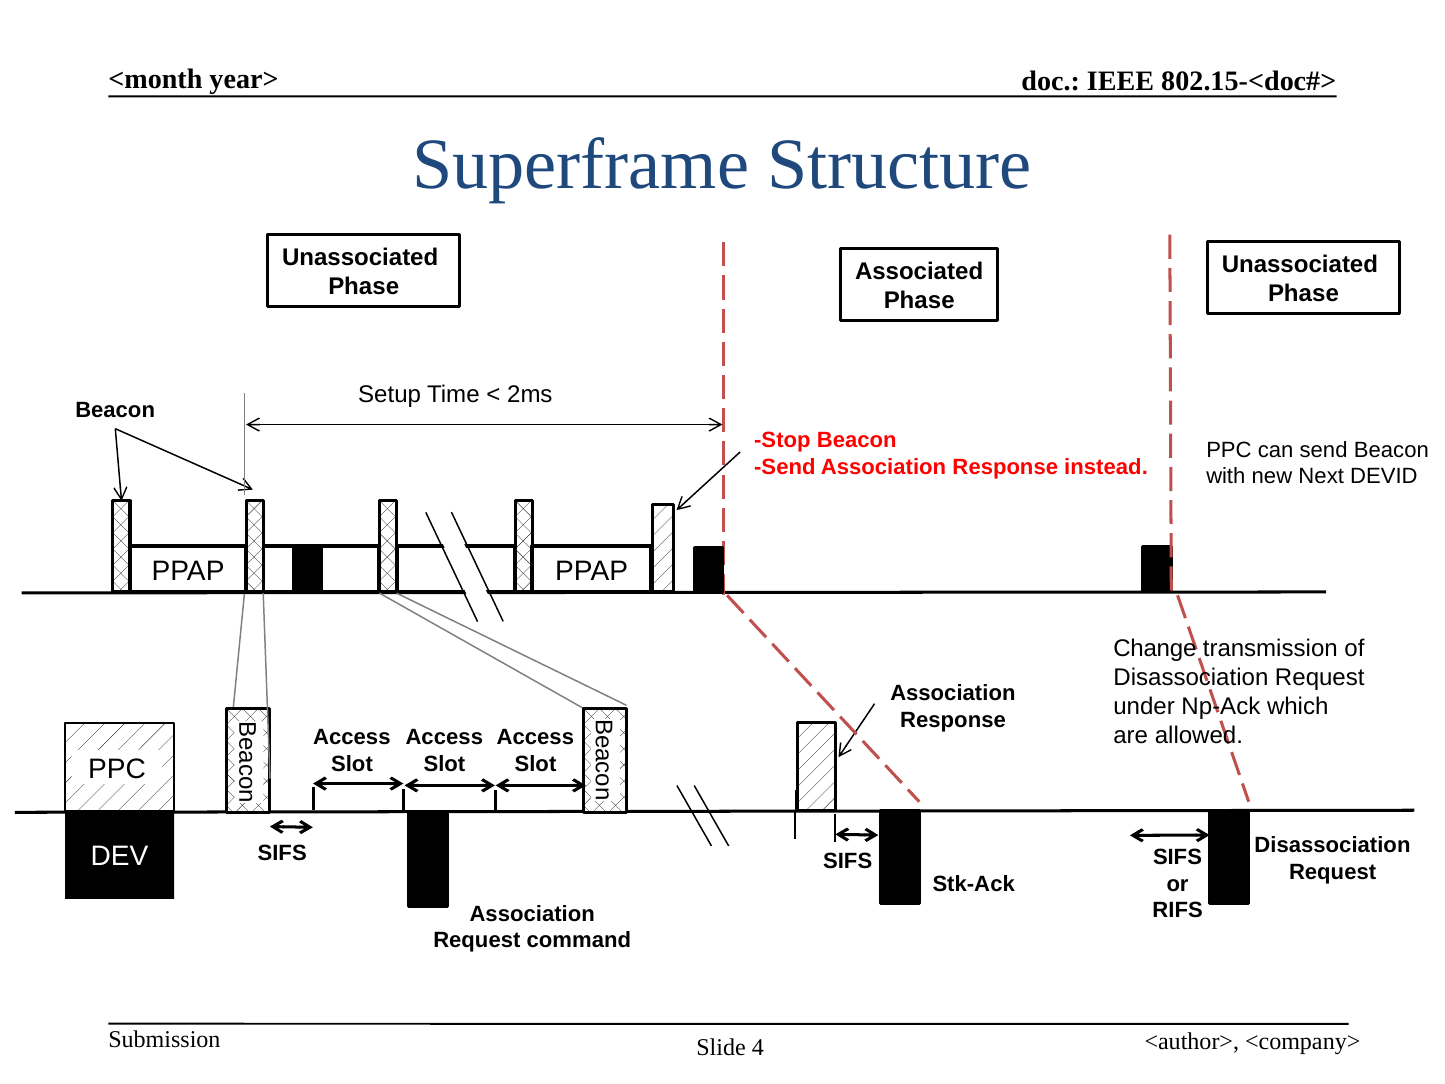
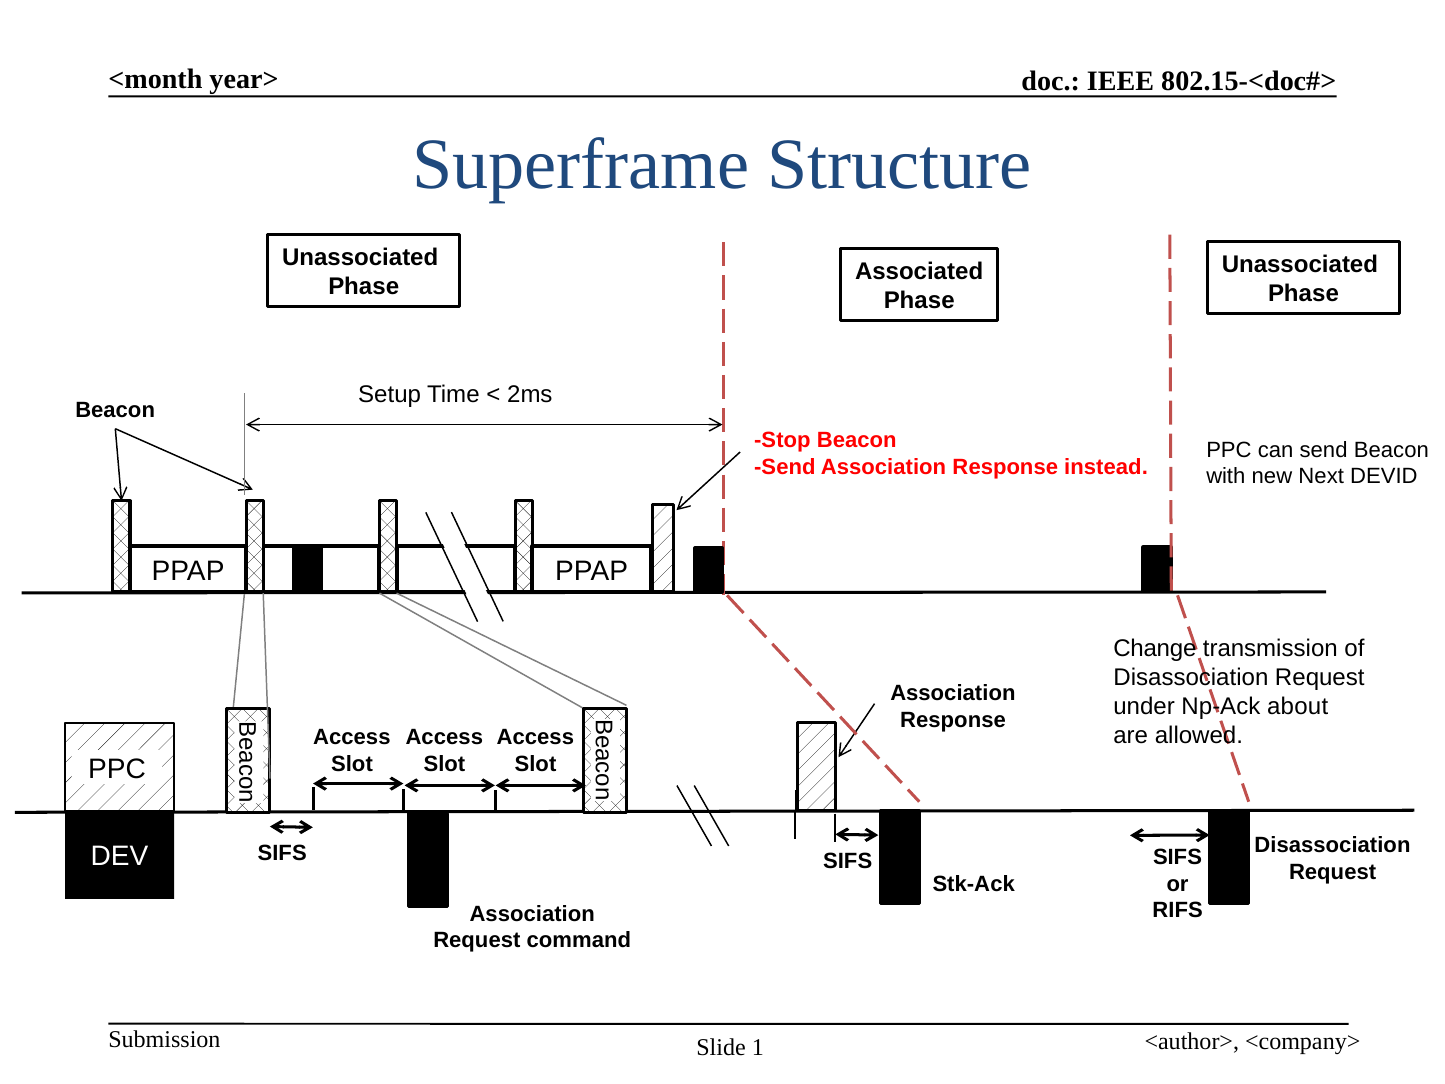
which: which -> about
4: 4 -> 1
